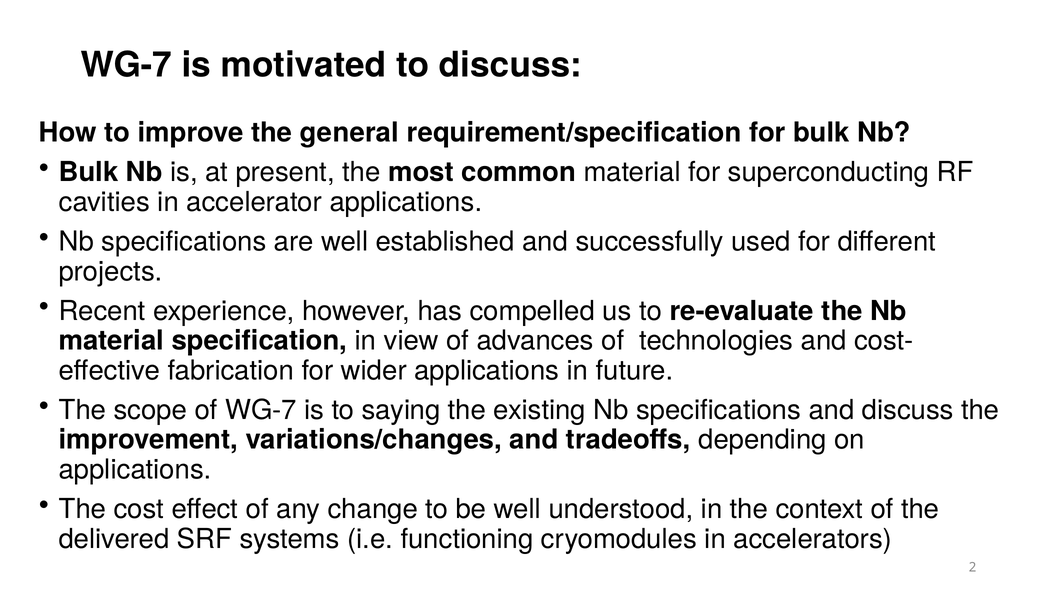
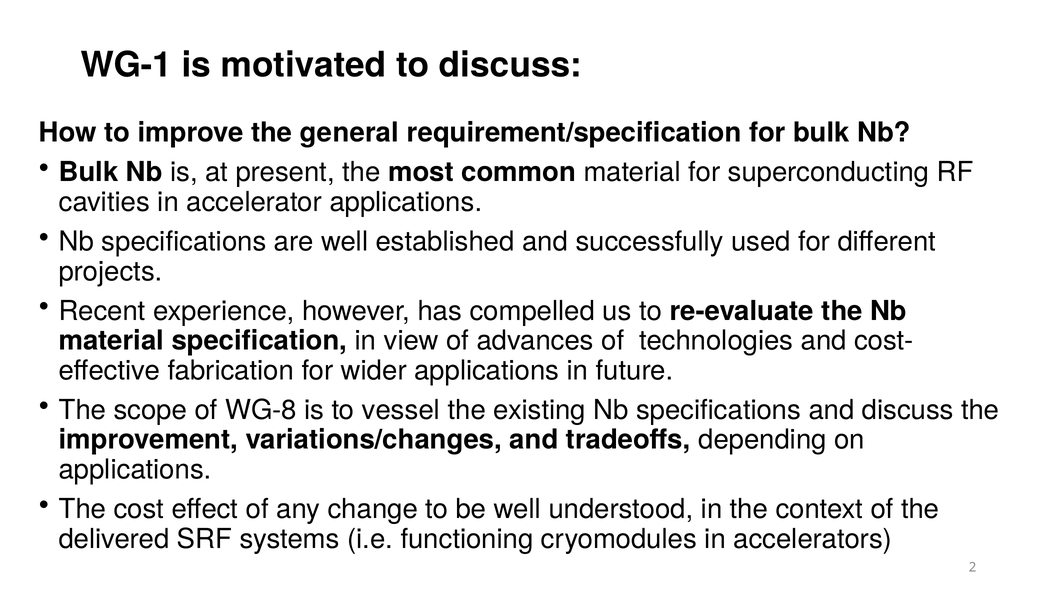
WG-7 at (126, 65): WG-7 -> WG-1
of WG-7: WG-7 -> WG-8
saying: saying -> vessel
